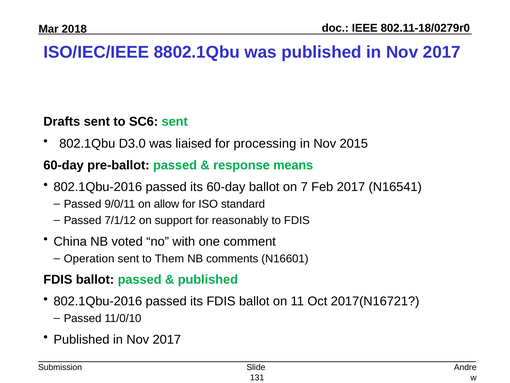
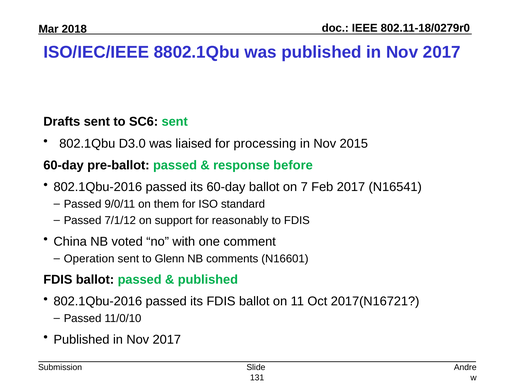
means: means -> before
allow: allow -> them
Them: Them -> Glenn
